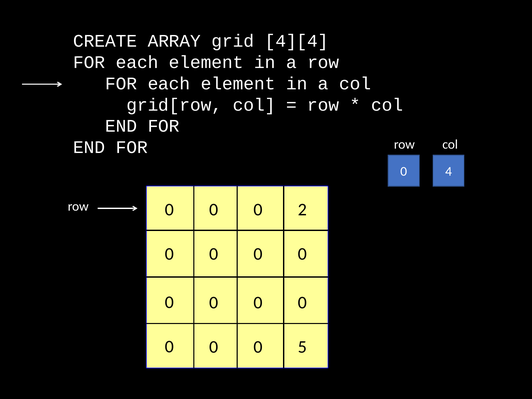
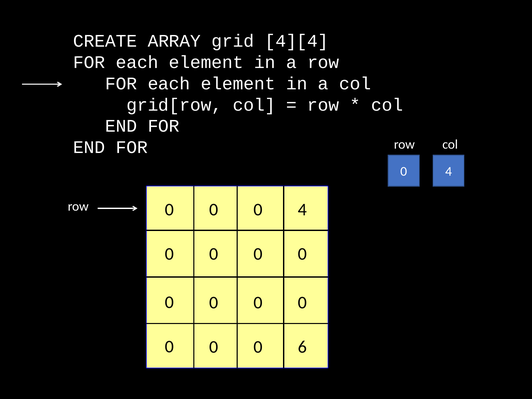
0 2: 2 -> 4
5: 5 -> 6
